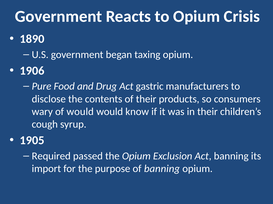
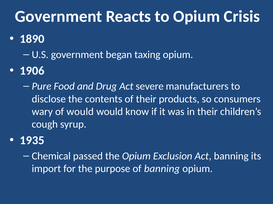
gastric: gastric -> severe
1905: 1905 -> 1935
Required: Required -> Chemical
